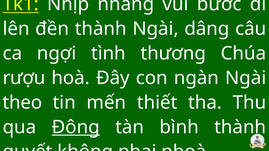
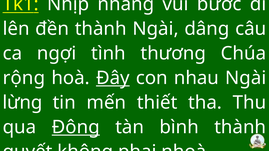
rượu: rượu -> rộng
Đây underline: none -> present
ngàn: ngàn -> nhau
theo: theo -> lừng
